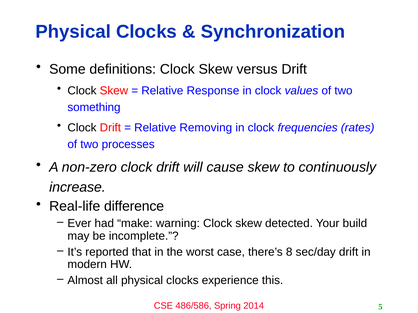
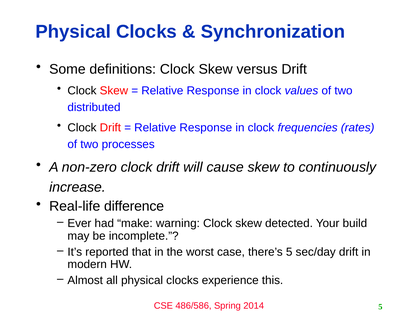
something: something -> distributed
Removing at (206, 128): Removing -> Response
there’s 8: 8 -> 5
